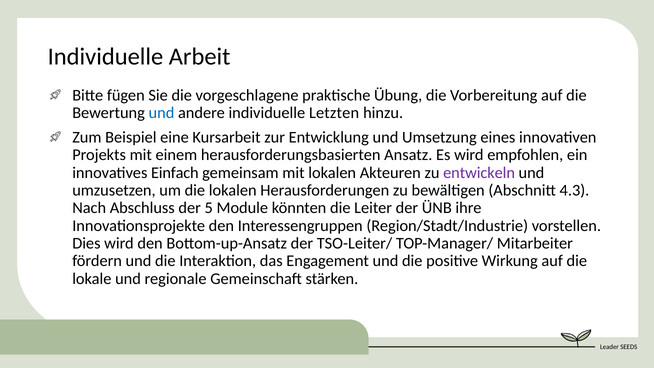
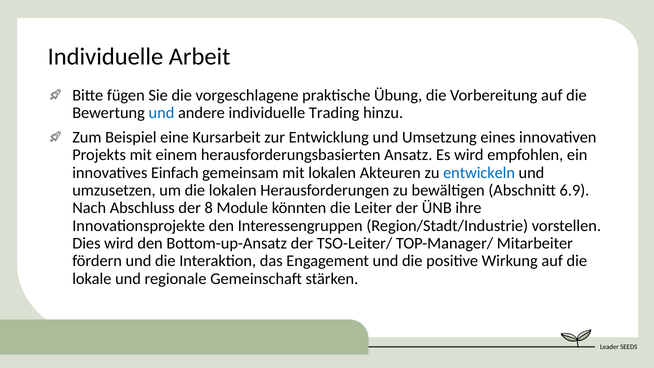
Letzten: Letzten -> Trading
entwickeln colour: purple -> blue
4.3: 4.3 -> 6.9
5: 5 -> 8
